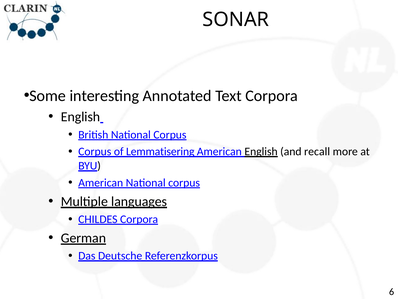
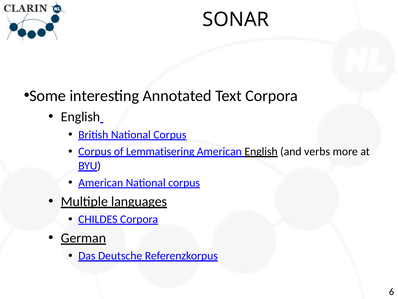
recall: recall -> verbs
